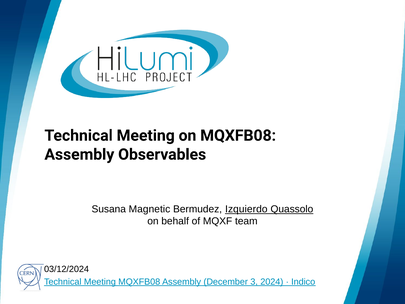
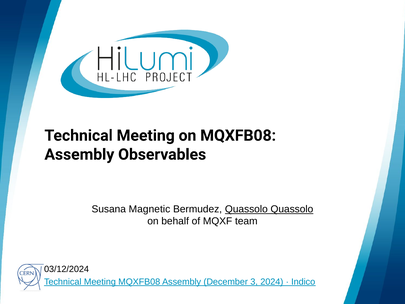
Bermudez Izquierdo: Izquierdo -> Quassolo
